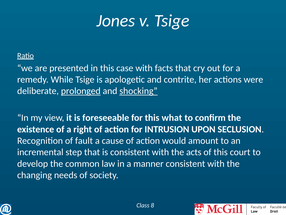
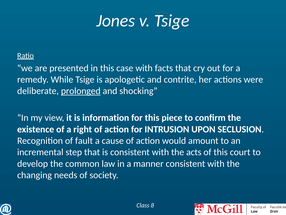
shocking underline: present -> none
foreseeable: foreseeable -> information
what: what -> piece
